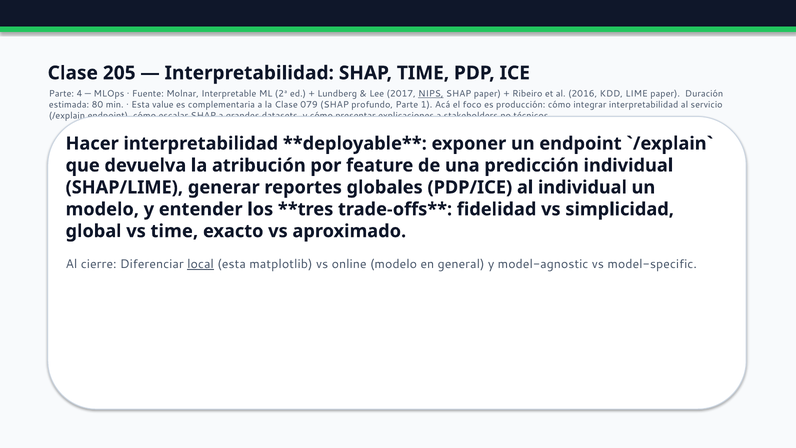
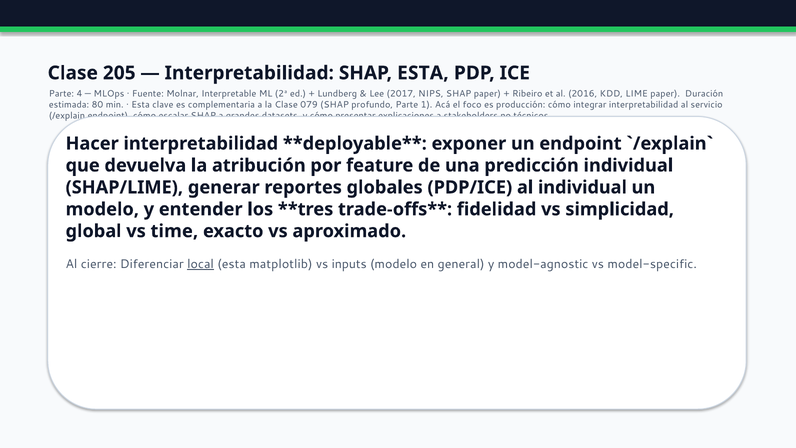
SHAP TIME: TIME -> ESTA
NIPS underline: present -> none
value: value -> clave
online: online -> inputs
